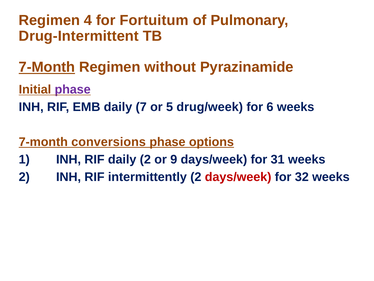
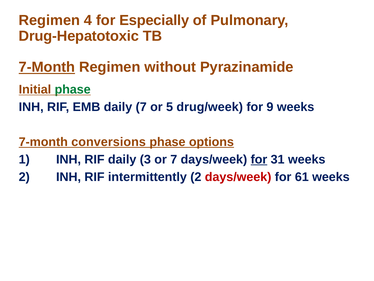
Fortuitum: Fortuitum -> Especially
Drug-Intermittent: Drug-Intermittent -> Drug-Hepatotoxic
phase at (73, 89) colour: purple -> green
6: 6 -> 9
daily 2: 2 -> 3
or 9: 9 -> 7
for at (259, 159) underline: none -> present
32: 32 -> 61
